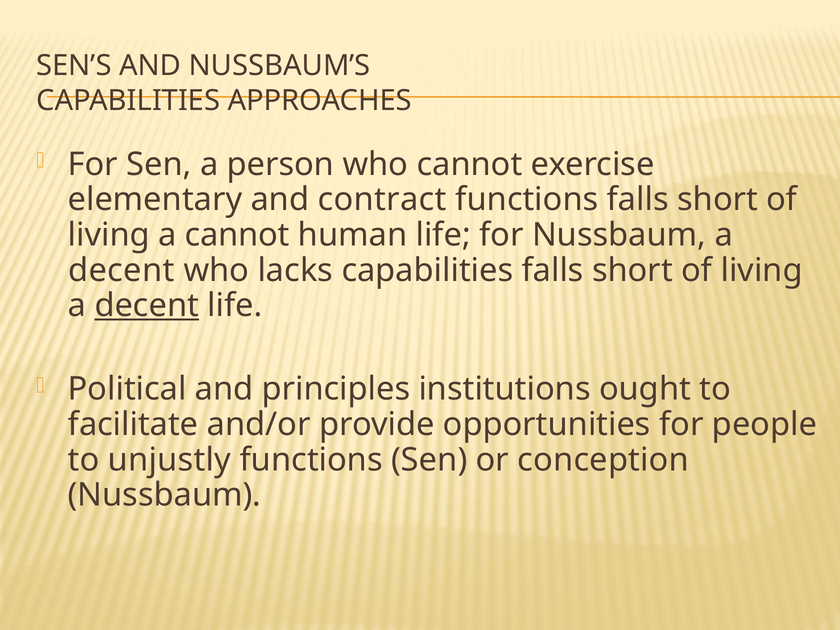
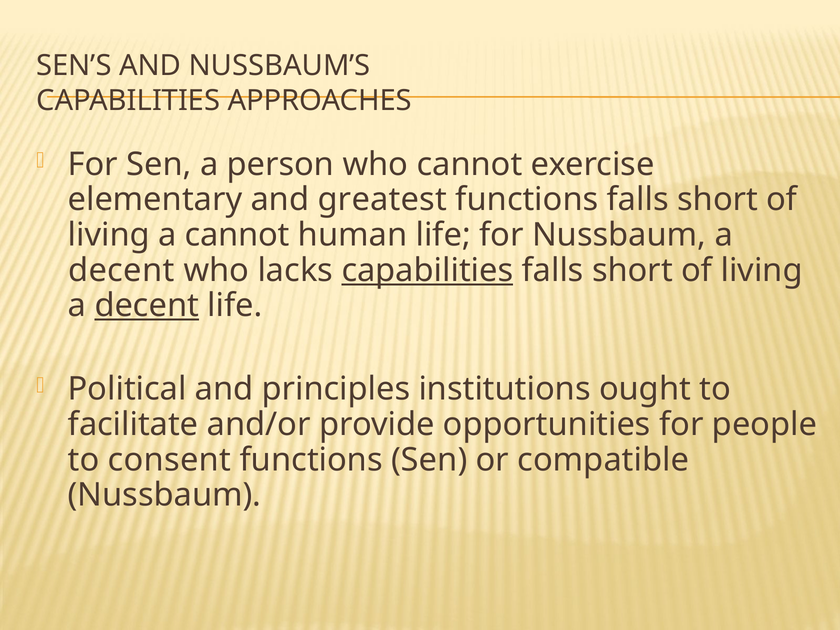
contract: contract -> greatest
capabilities at (427, 270) underline: none -> present
unjustly: unjustly -> consent
conception: conception -> compatible
